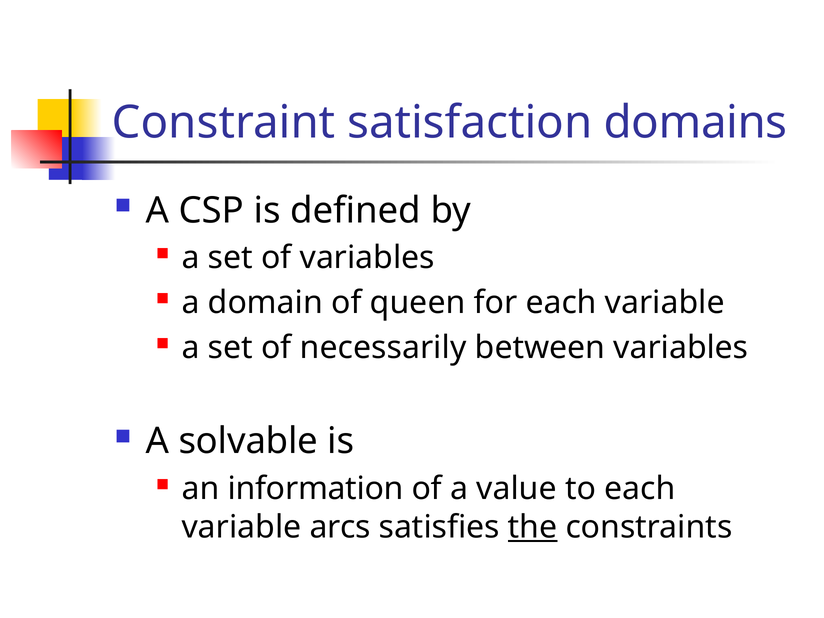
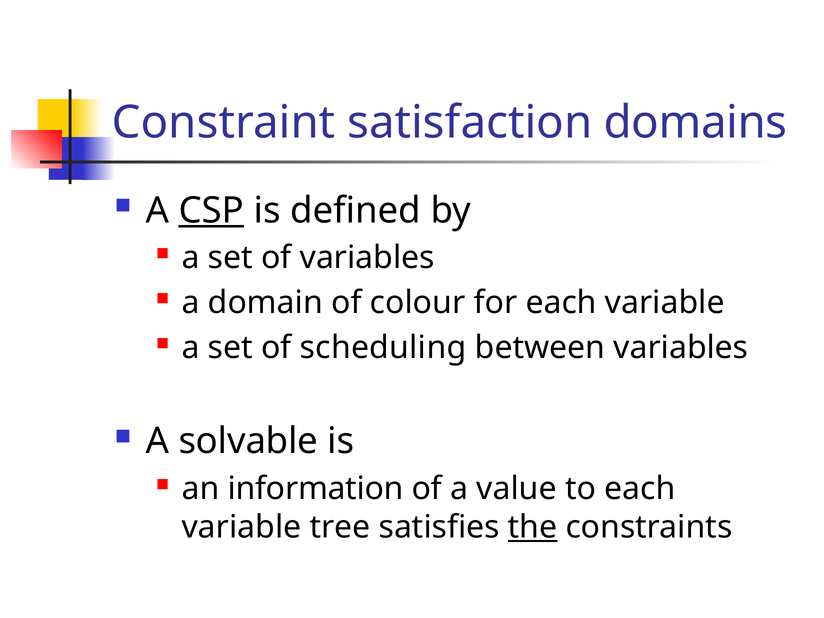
CSP underline: none -> present
queen: queen -> colour
necessarily: necessarily -> scheduling
arcs: arcs -> tree
